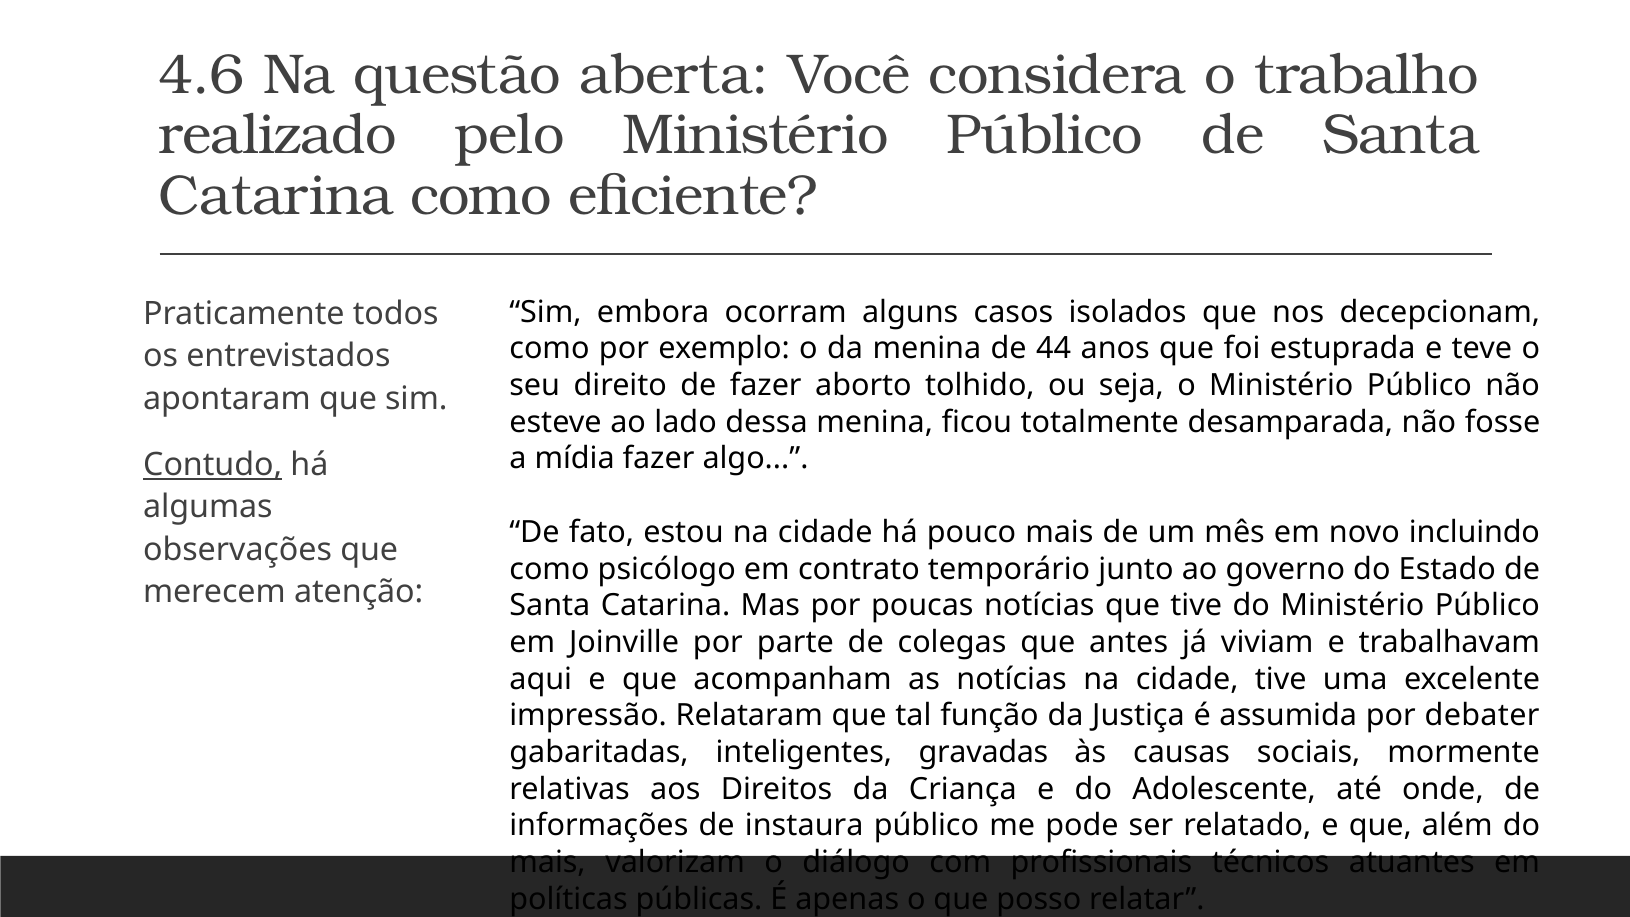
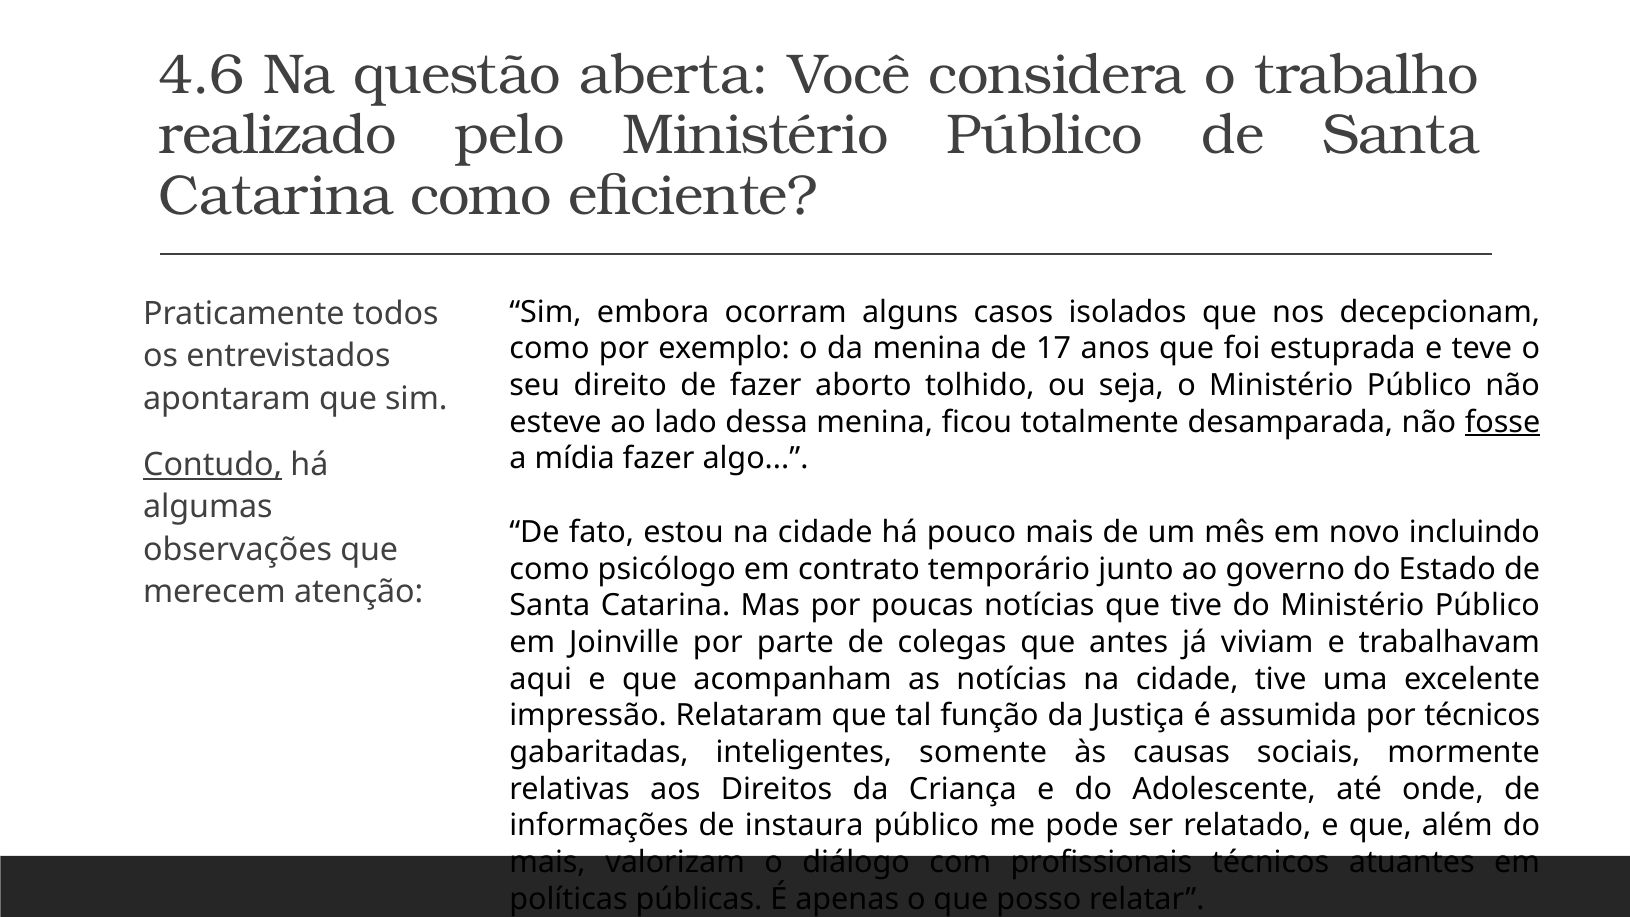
44: 44 -> 17
fosse underline: none -> present
por debater: debater -> técnicos
gravadas: gravadas -> somente
